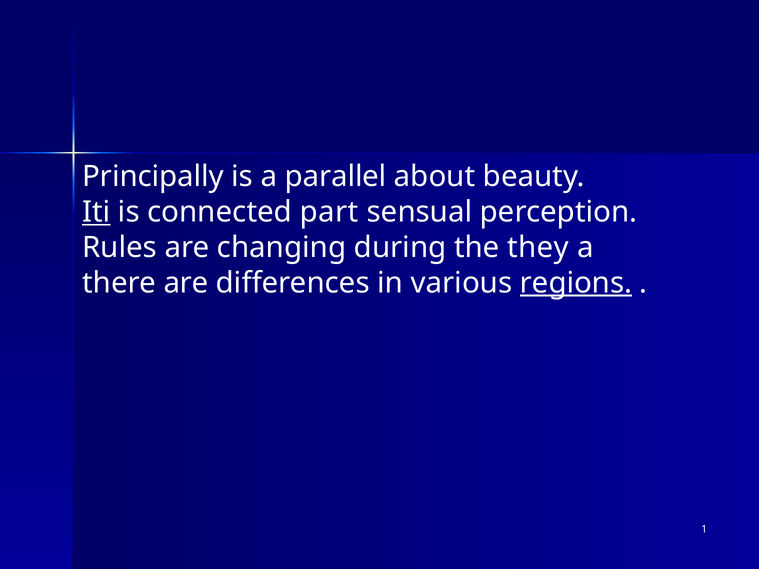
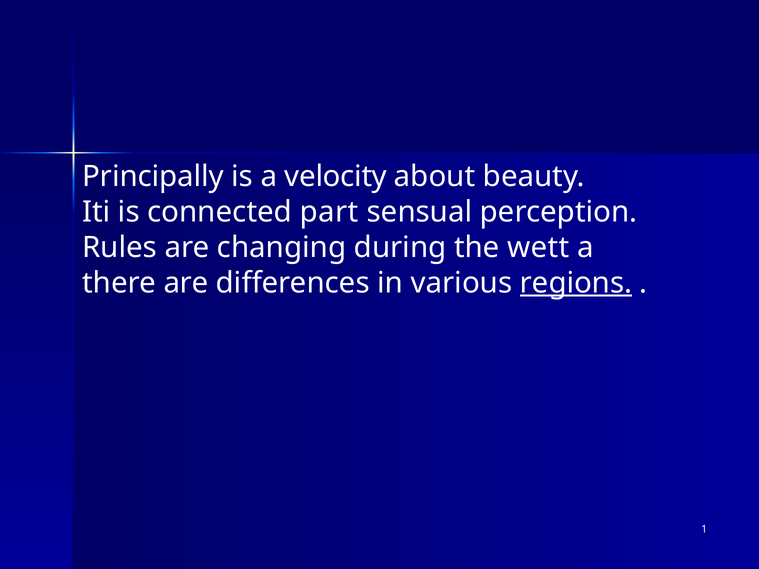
parallel: parallel -> velocity
Iti underline: present -> none
they: they -> wett
